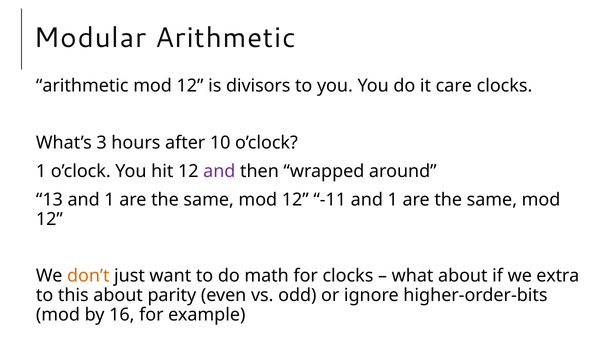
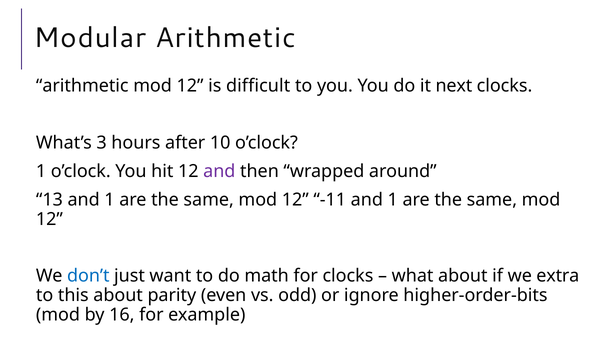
divisors: divisors -> difficult
care: care -> next
don’t colour: orange -> blue
